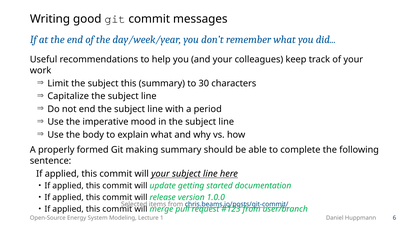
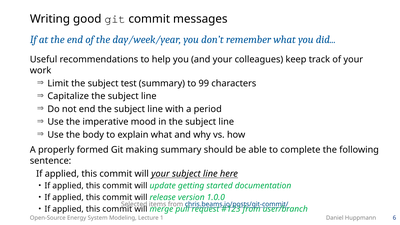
subject this: this -> test
30: 30 -> 99
